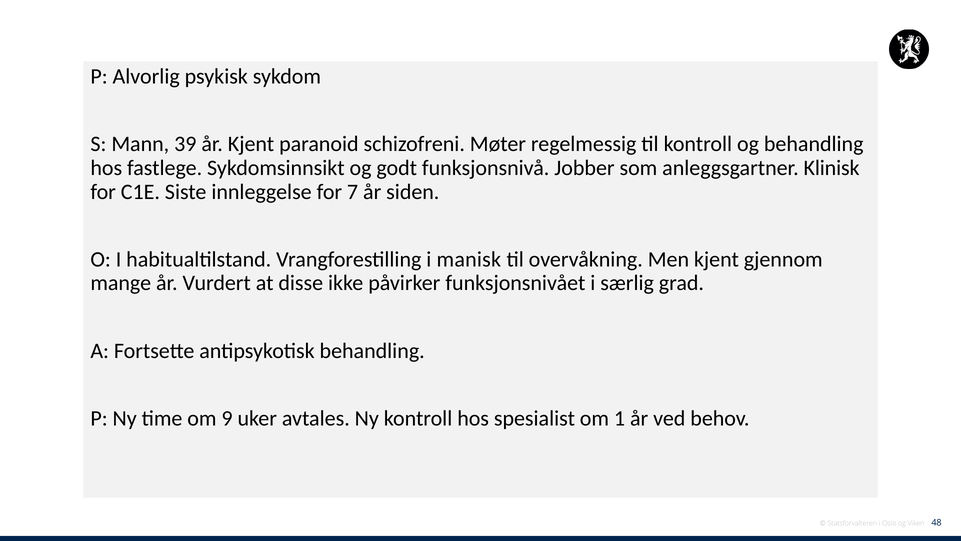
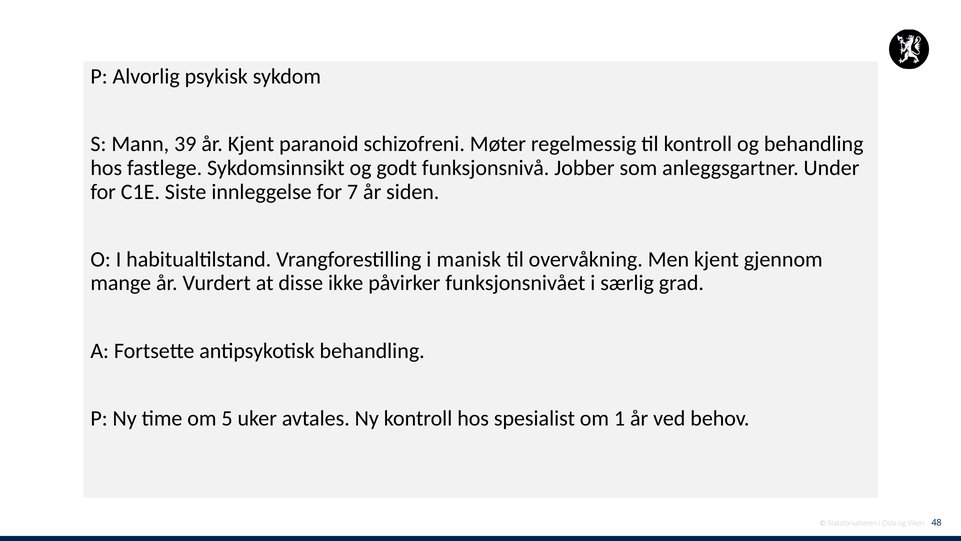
Klinisk: Klinisk -> Under
9: 9 -> 5
